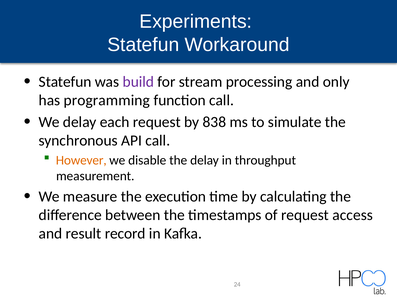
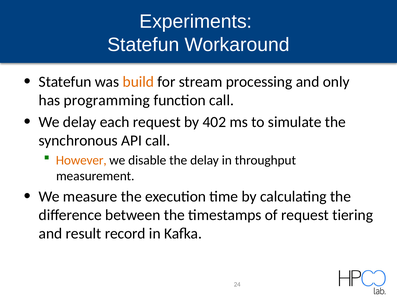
build colour: purple -> orange
838: 838 -> 402
access: access -> tiering
